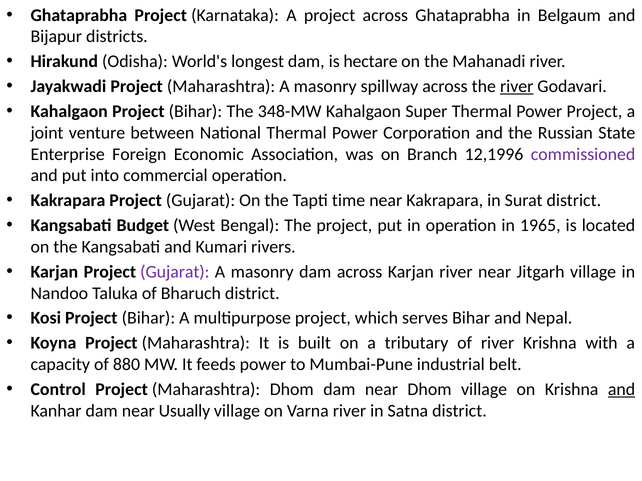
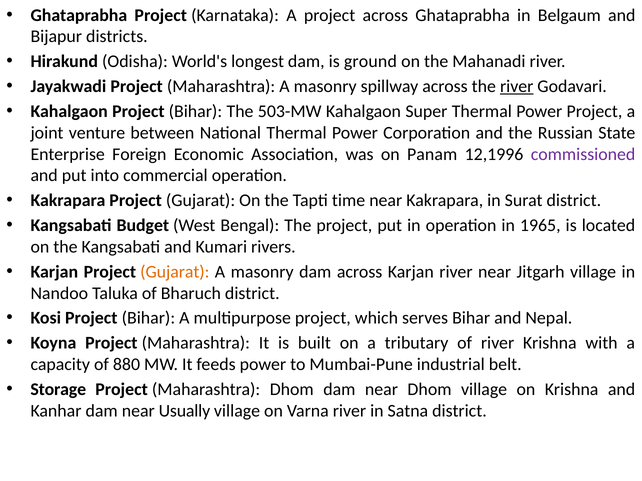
hectare: hectare -> ground
348-MW: 348-MW -> 503-MW
Branch: Branch -> Panam
Gujarat at (175, 272) colour: purple -> orange
Control: Control -> Storage
and at (622, 390) underline: present -> none
